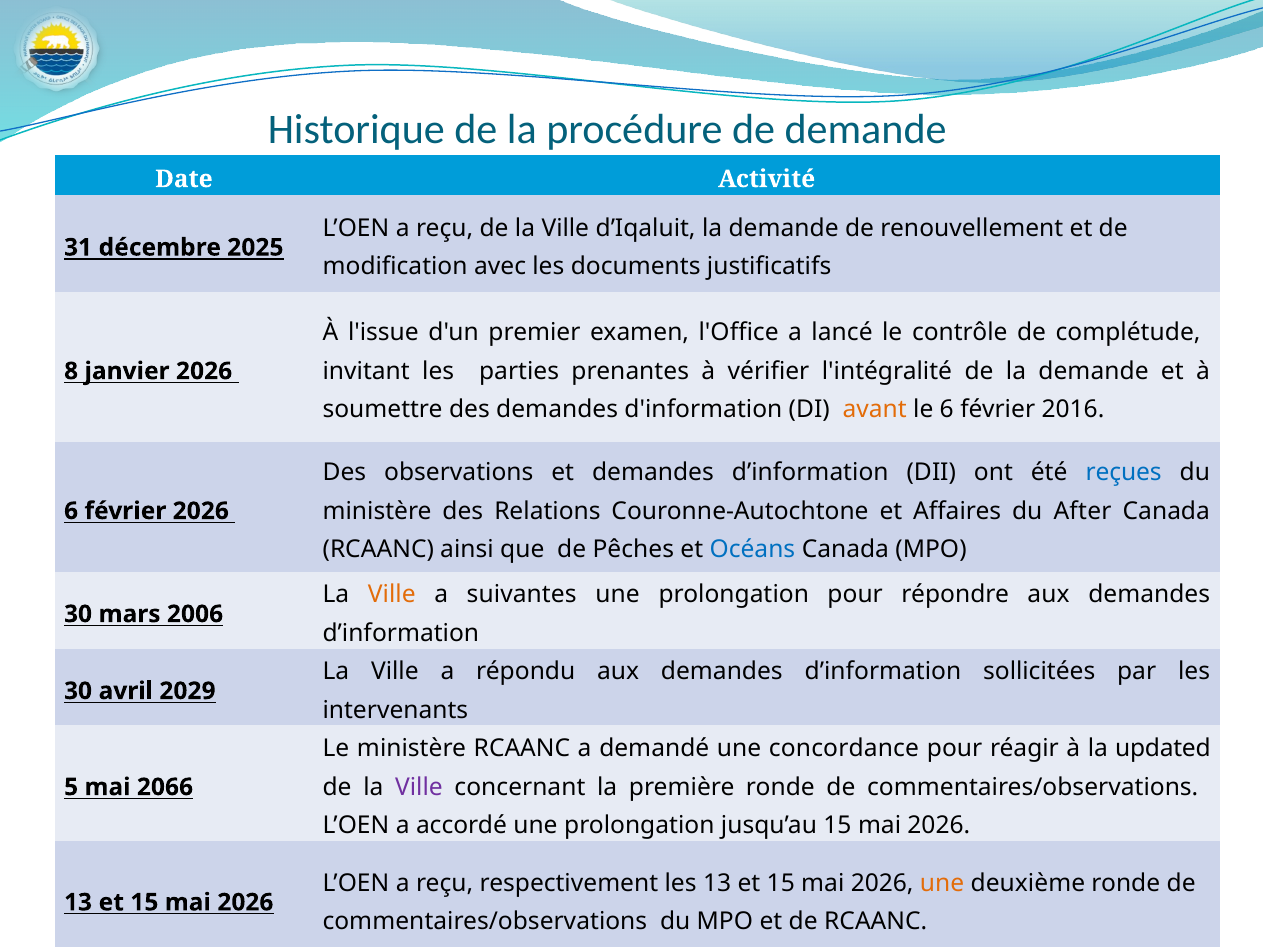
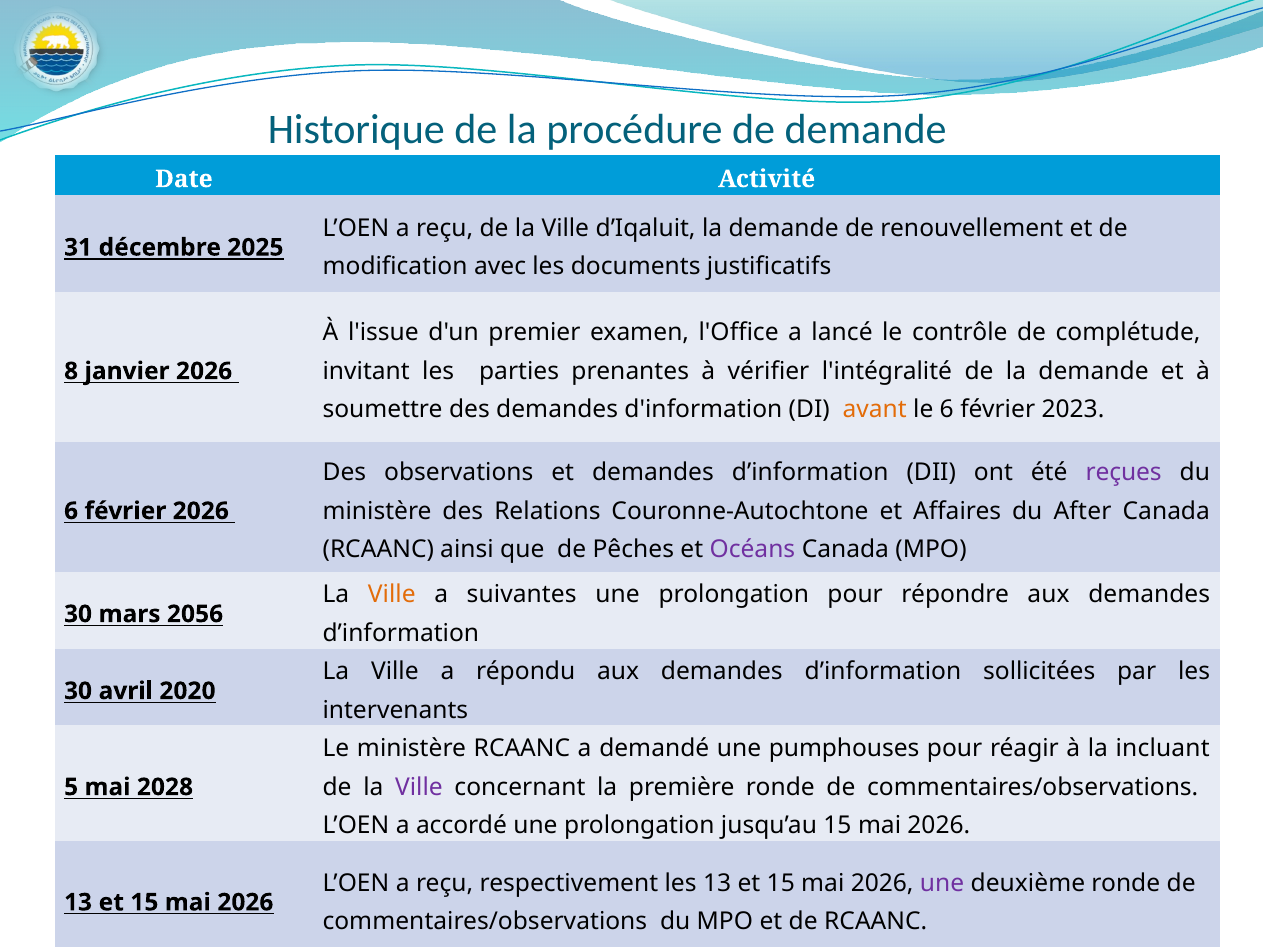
2016: 2016 -> 2023
reçues colour: blue -> purple
Océans colour: blue -> purple
2006: 2006 -> 2056
2029: 2029 -> 2020
concordance: concordance -> pumphouses
updated: updated -> incluant
2066: 2066 -> 2028
une at (942, 883) colour: orange -> purple
